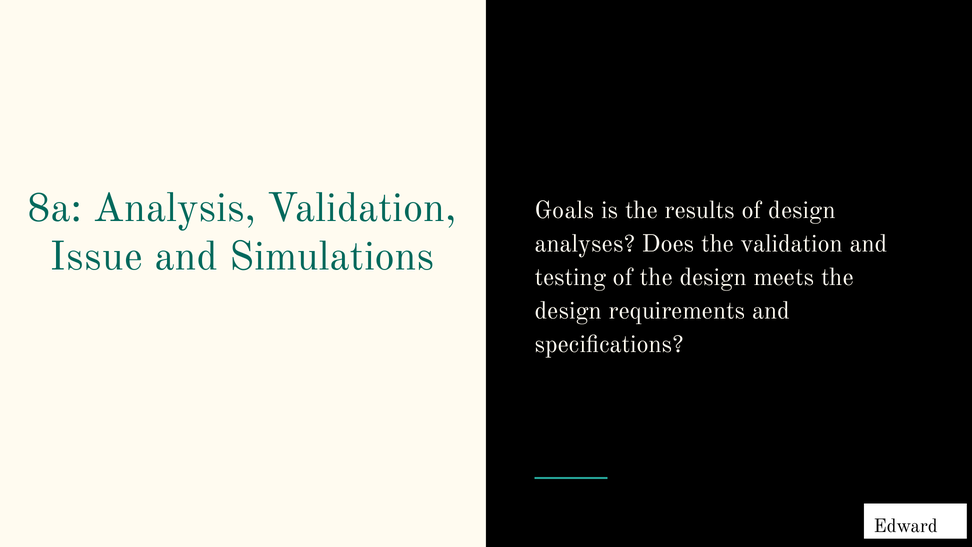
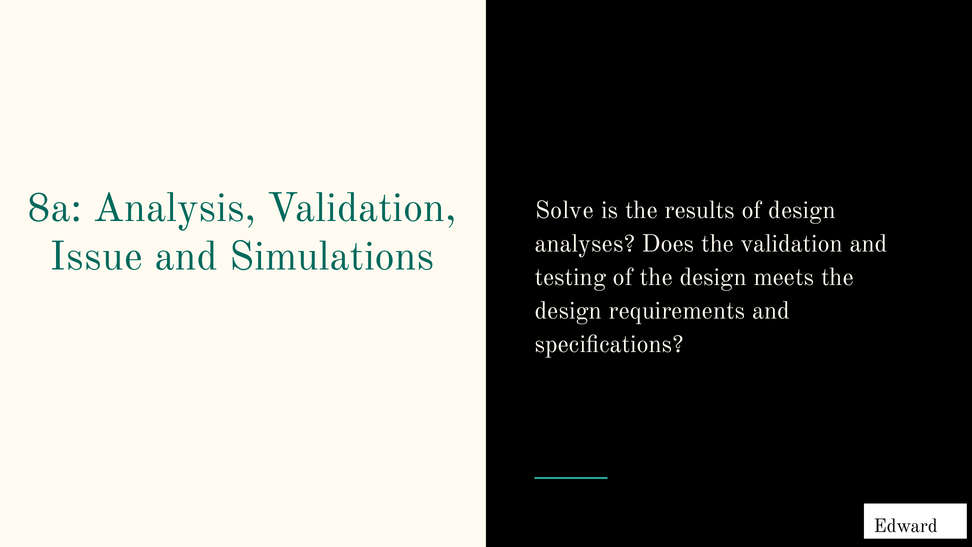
Goals: Goals -> Solve
